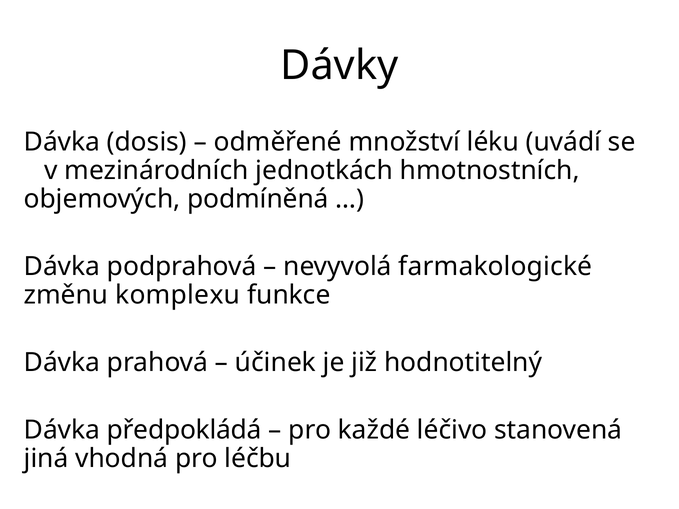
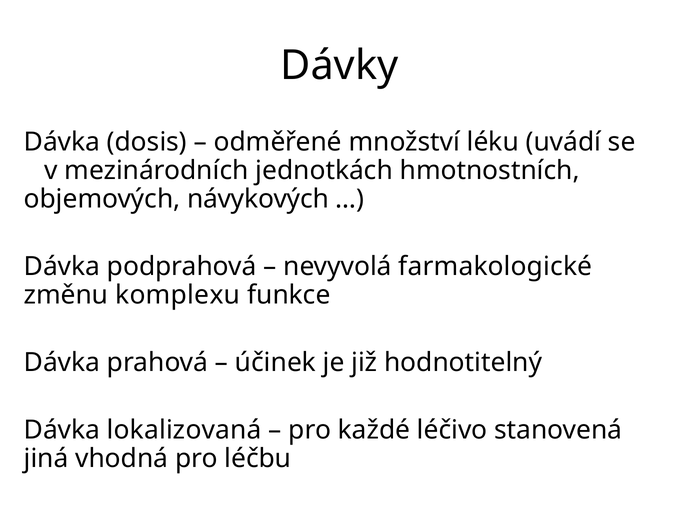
podmíněná: podmíněná -> návykových
předpokládá: předpokládá -> lokalizovaná
